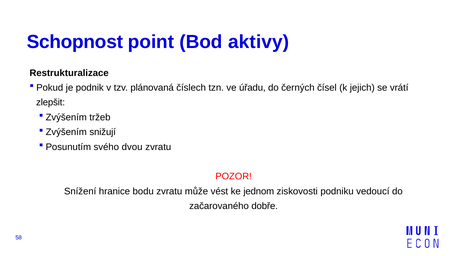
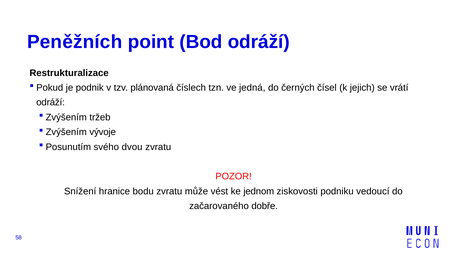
Schopnost: Schopnost -> Peněžních
Bod aktivy: aktivy -> odráží
úřadu: úřadu -> jedná
zlepšit at (51, 102): zlepšit -> odráží
snižují: snižují -> vývoje
